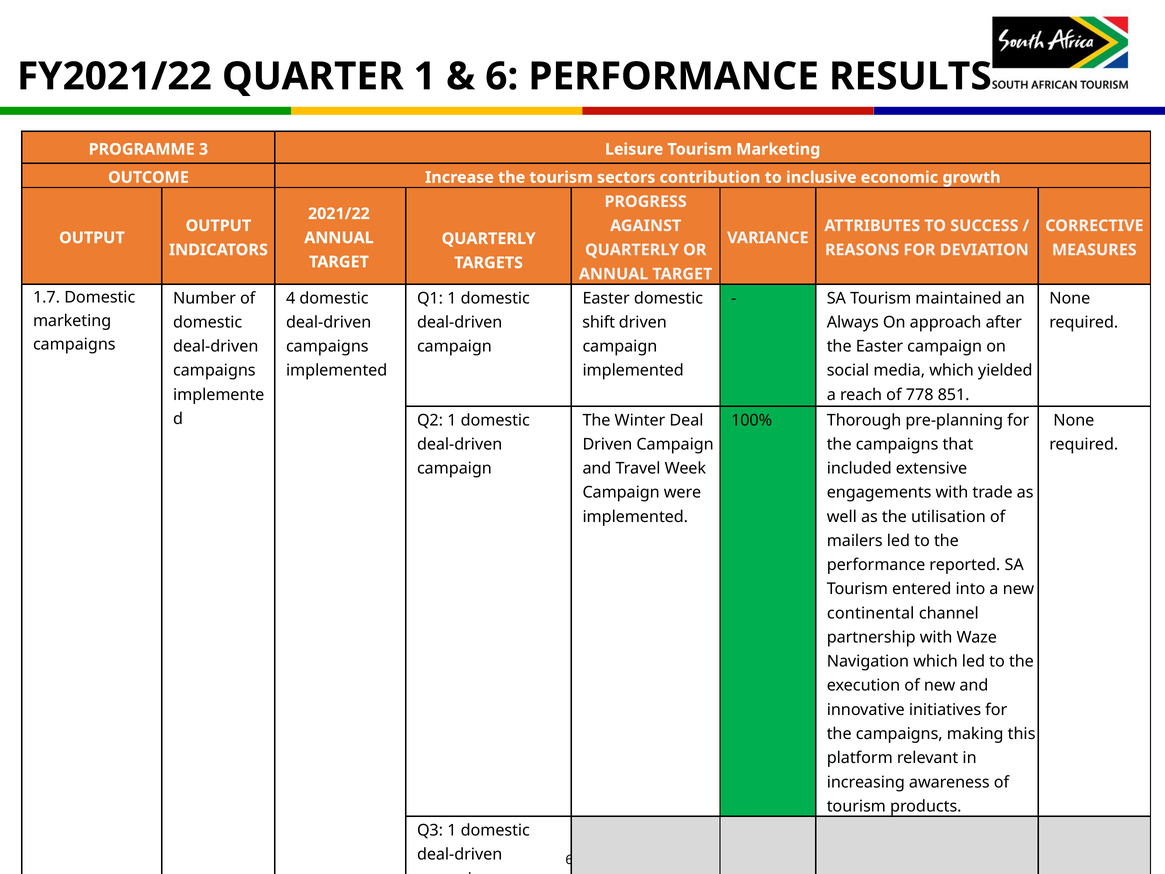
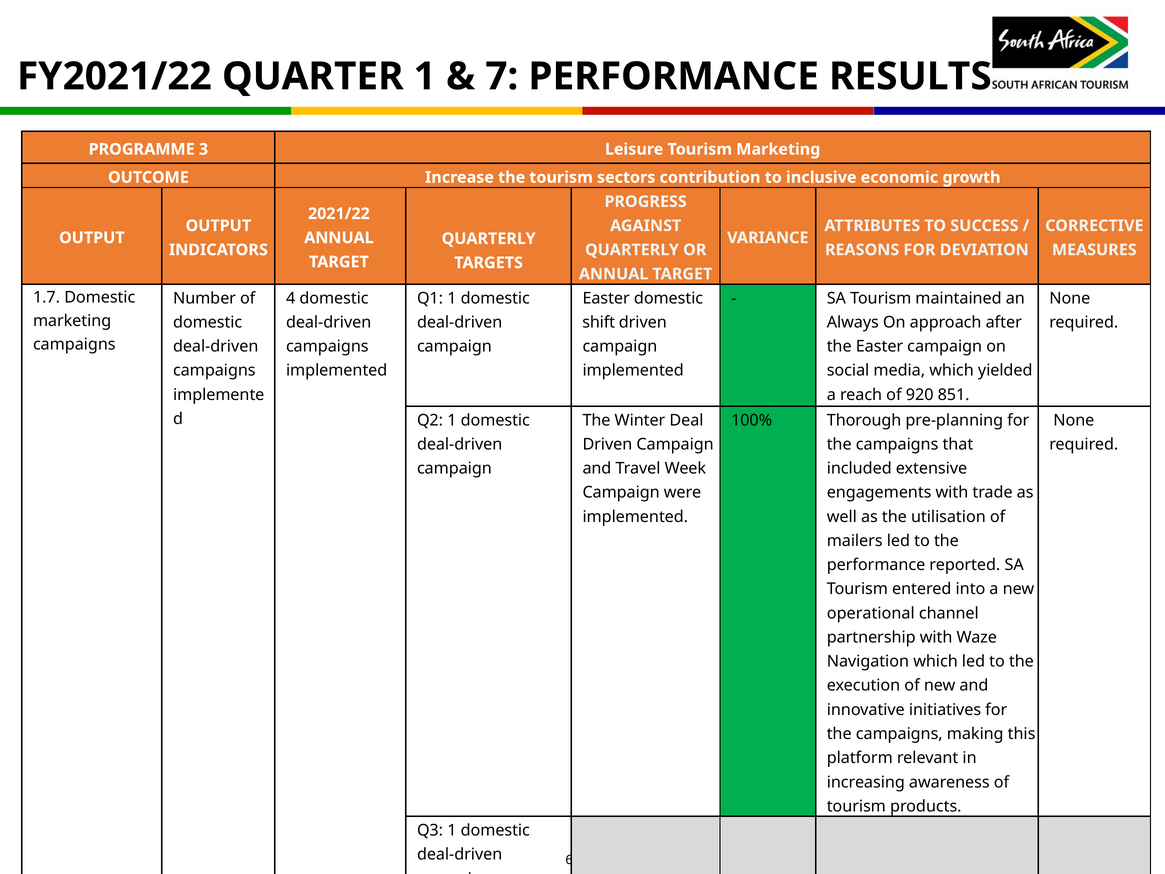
6: 6 -> 7
778: 778 -> 920
continental: continental -> operational
